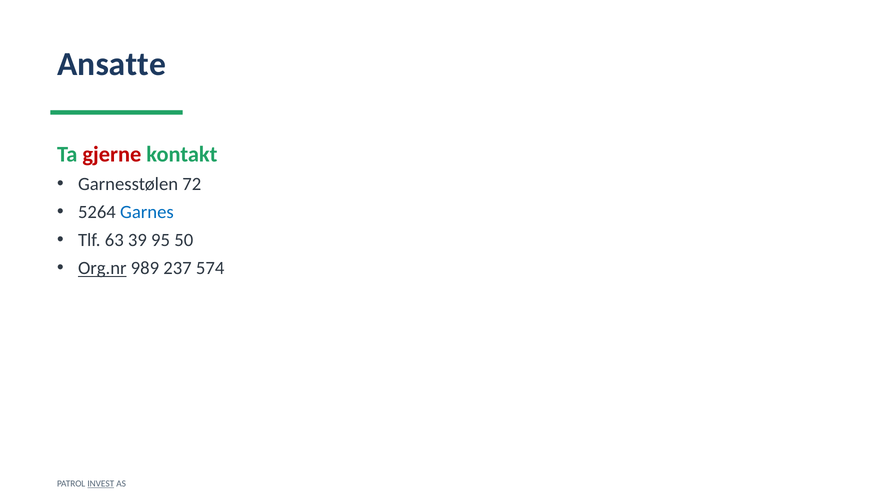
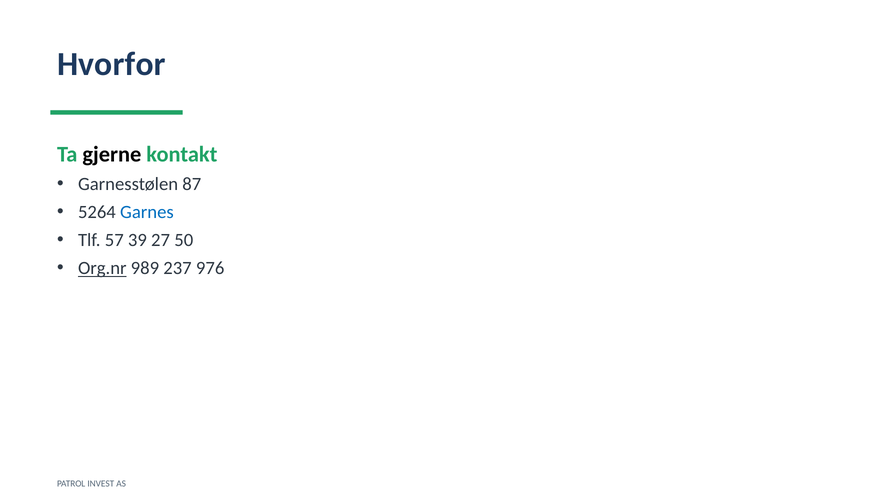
Ansatte: Ansatte -> Hvorfor
gjerne colour: red -> black
72: 72 -> 87
63: 63 -> 57
95: 95 -> 27
574: 574 -> 976
INVEST underline: present -> none
